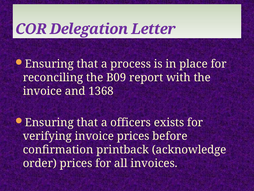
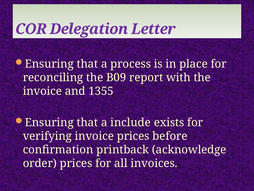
1368: 1368 -> 1355
officers: officers -> include
